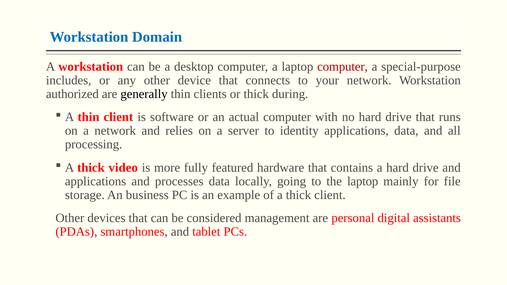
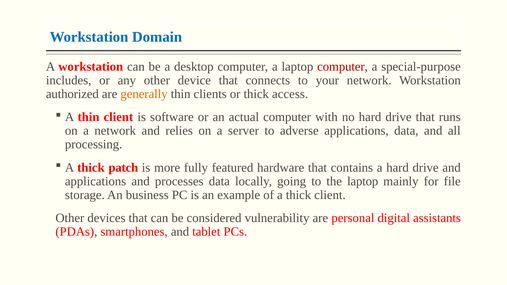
generally colour: black -> orange
during: during -> access
identity: identity -> adverse
video: video -> patch
management: management -> vulnerability
